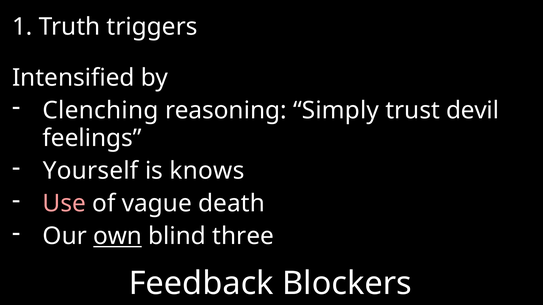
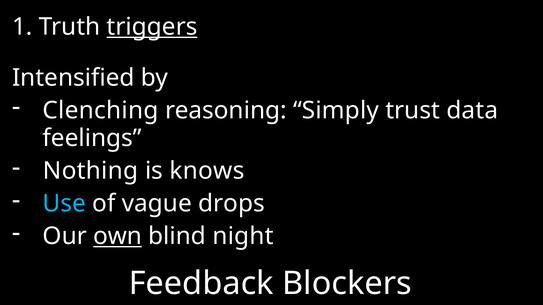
triggers underline: none -> present
devil: devil -> data
Yourself: Yourself -> Nothing
Use colour: pink -> light blue
death: death -> drops
three: three -> night
